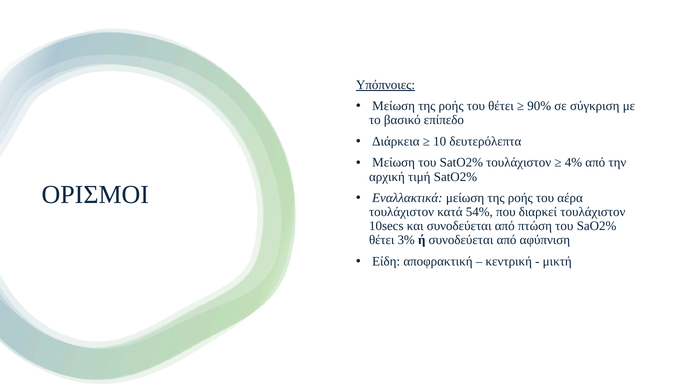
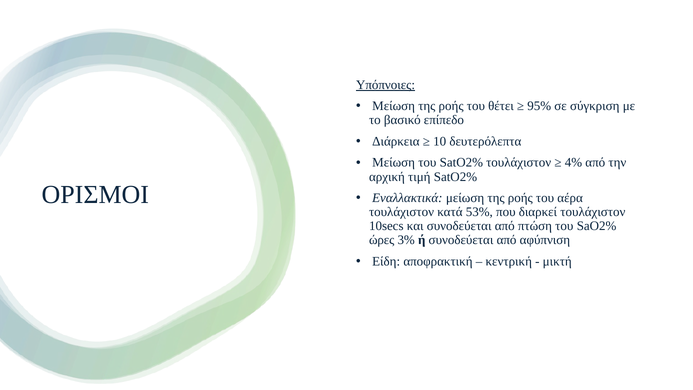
90%: 90% -> 95%
54%: 54% -> 53%
θέτει at (382, 240): θέτει -> ώρες
